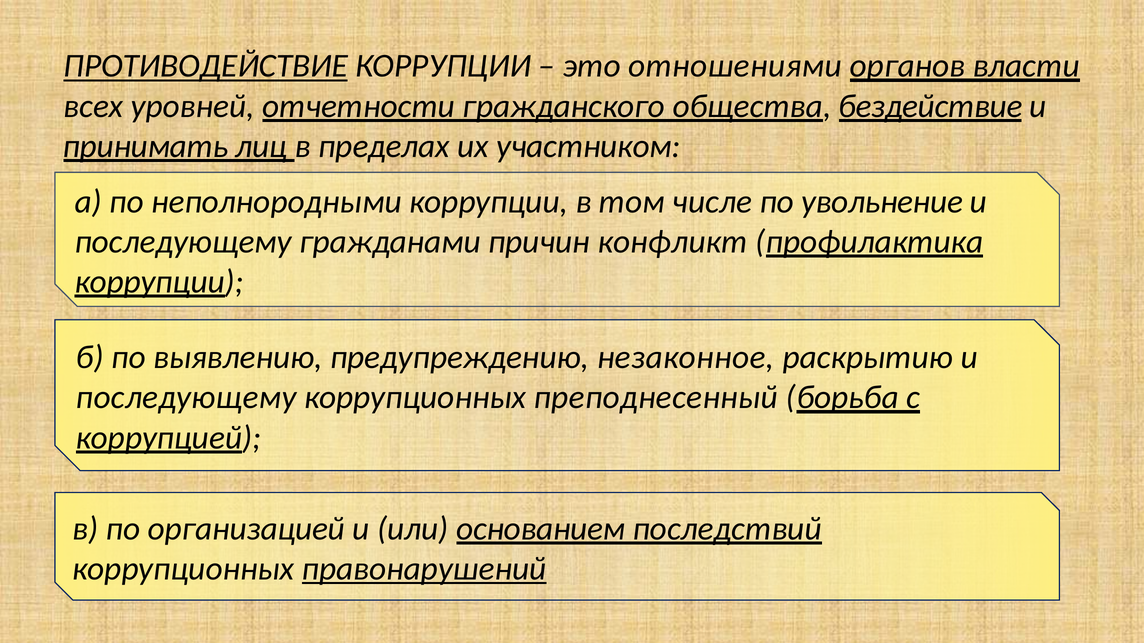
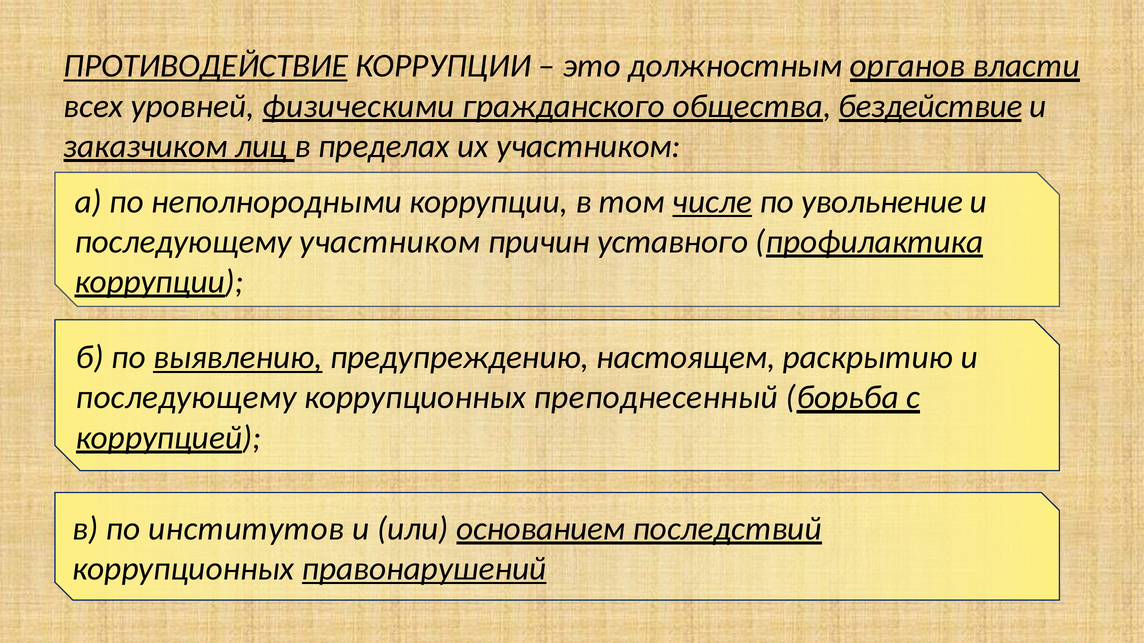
отношениями: отношениями -> должностным
отчетности: отчетности -> физическими
принимать: принимать -> заказчиком
числе underline: none -> present
последующему гражданами: гражданами -> участником
конфликт: конфликт -> уставного
выявлению underline: none -> present
незаконное: незаконное -> настоящем
организацией: организацией -> институтов
